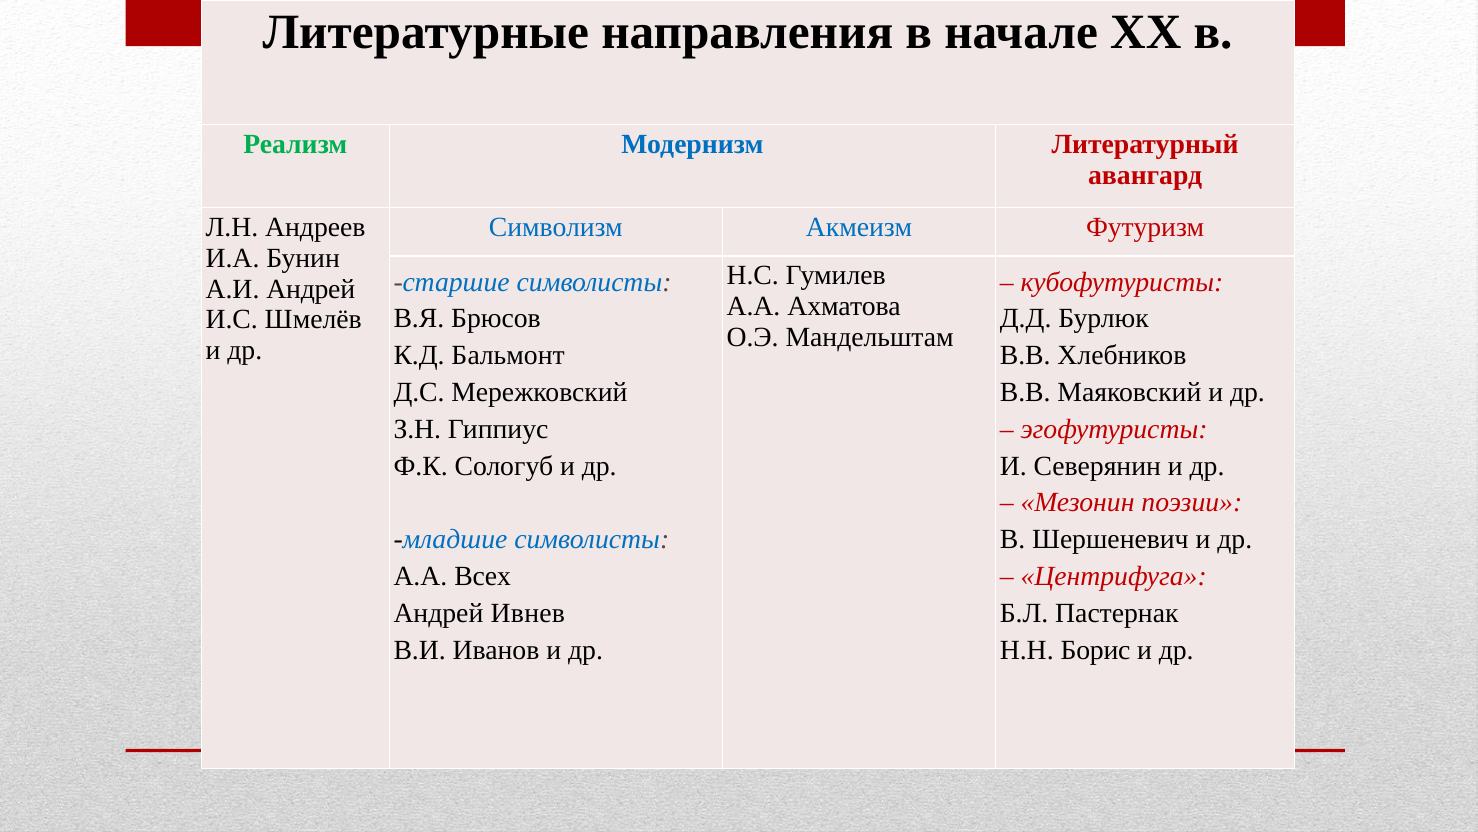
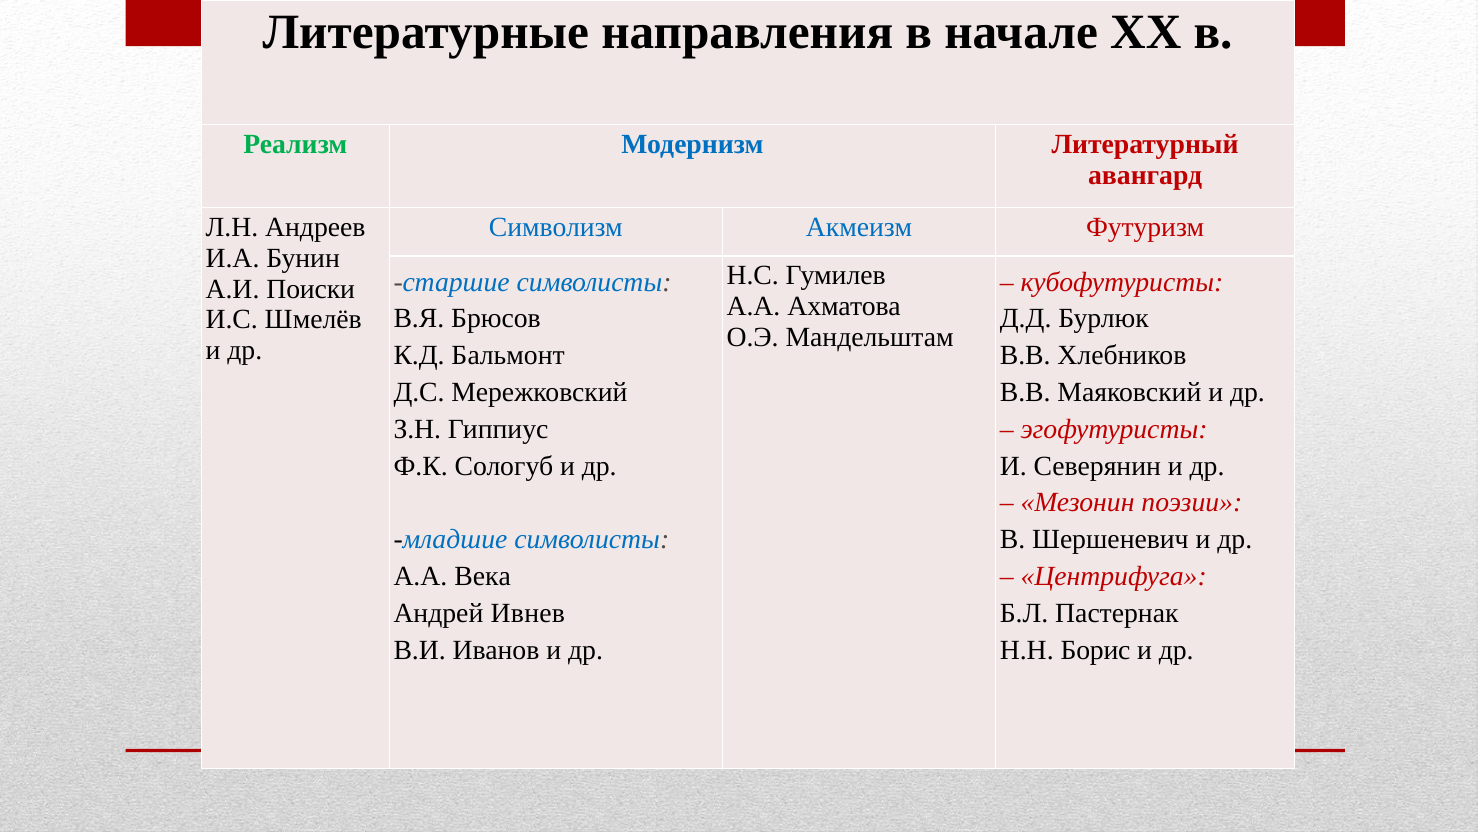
А.И Андрей: Андрей -> Поиски
Всех: Всех -> Века
